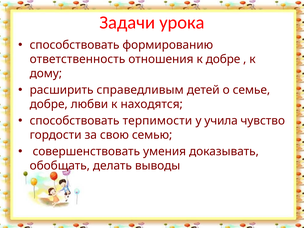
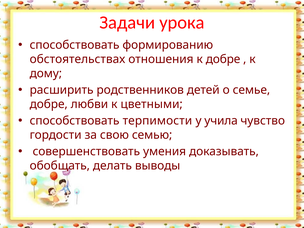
ответственность: ответственность -> обстоятельствах
справедливым: справедливым -> родственников
находятся: находятся -> цветными
